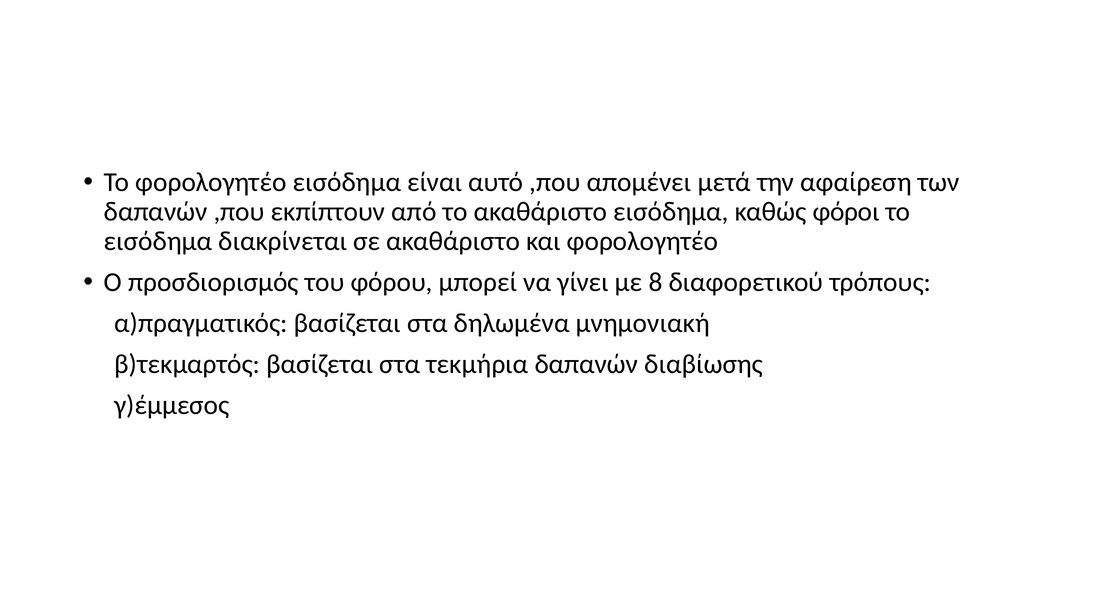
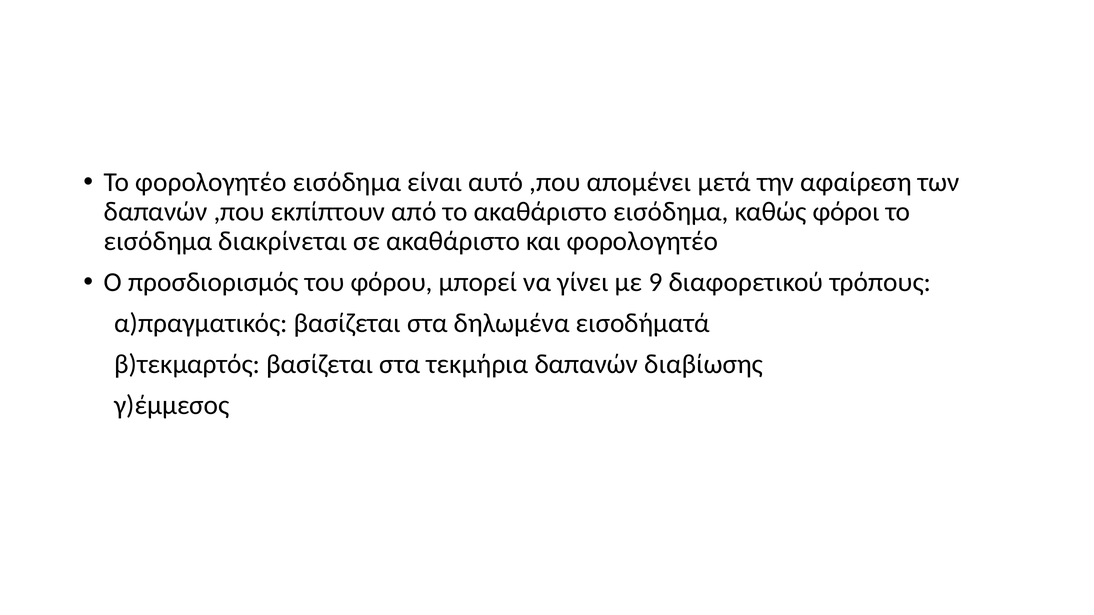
8: 8 -> 9
μνημονιακή: μνημονιακή -> εισοδήματά
